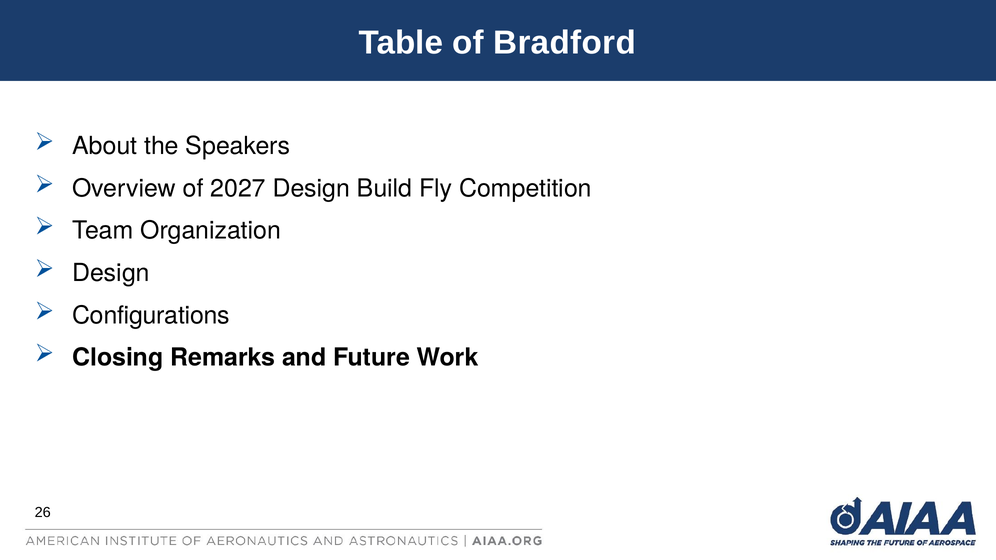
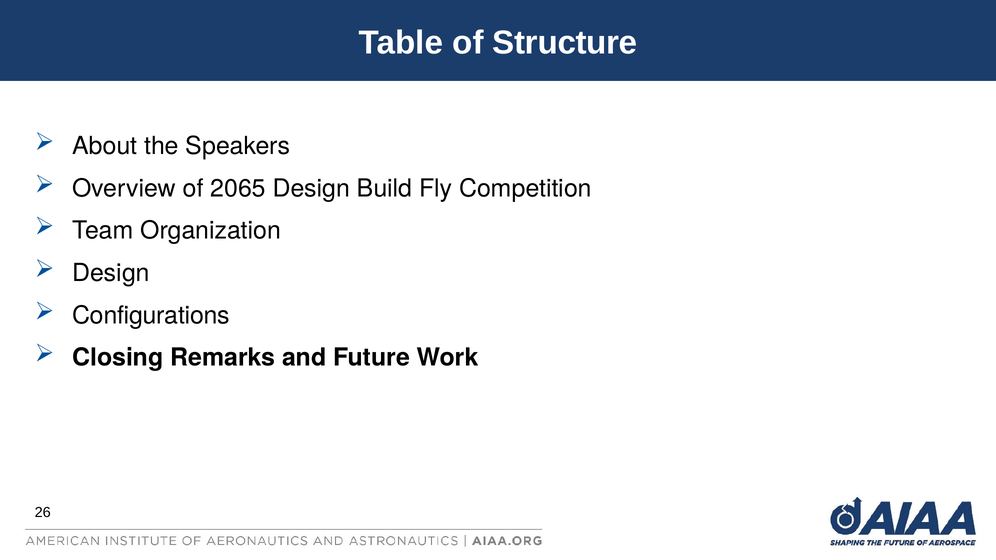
Bradford: Bradford -> Structure
2027: 2027 -> 2065
